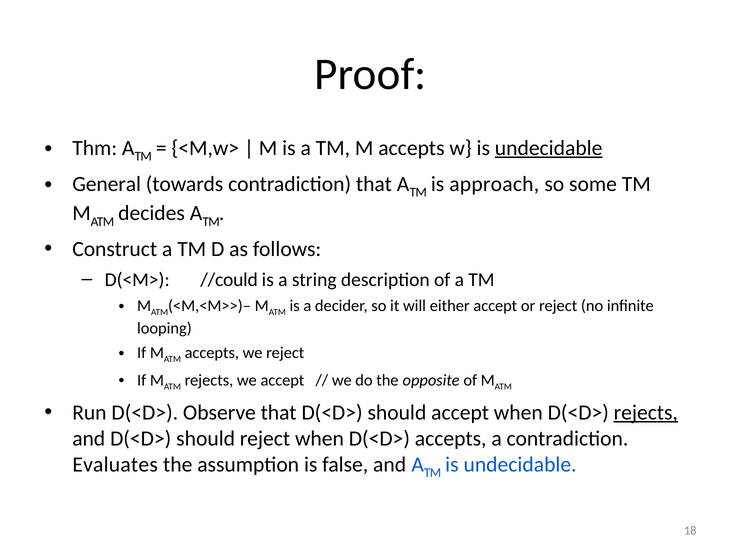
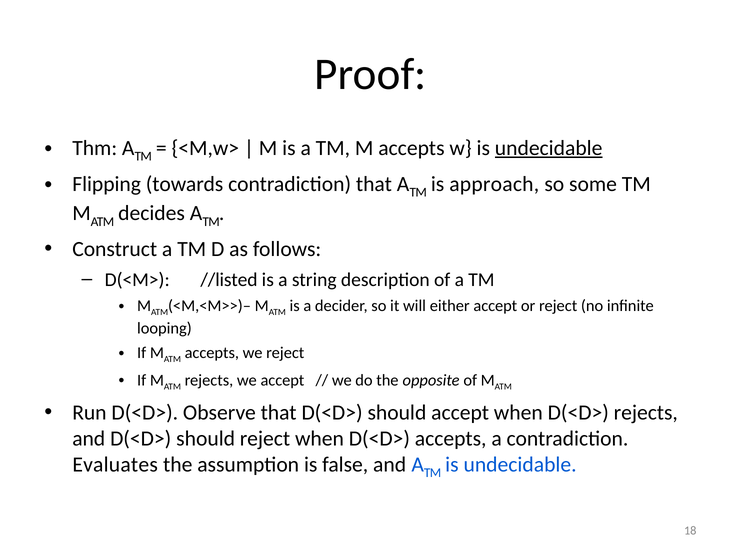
General: General -> Flipping
//could: //could -> //listed
rejects at (646, 412) underline: present -> none
